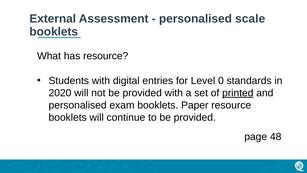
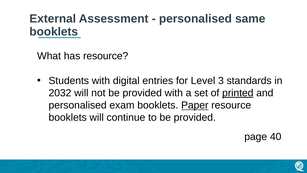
scale: scale -> same
0: 0 -> 3
2020: 2020 -> 2032
Paper underline: none -> present
48: 48 -> 40
